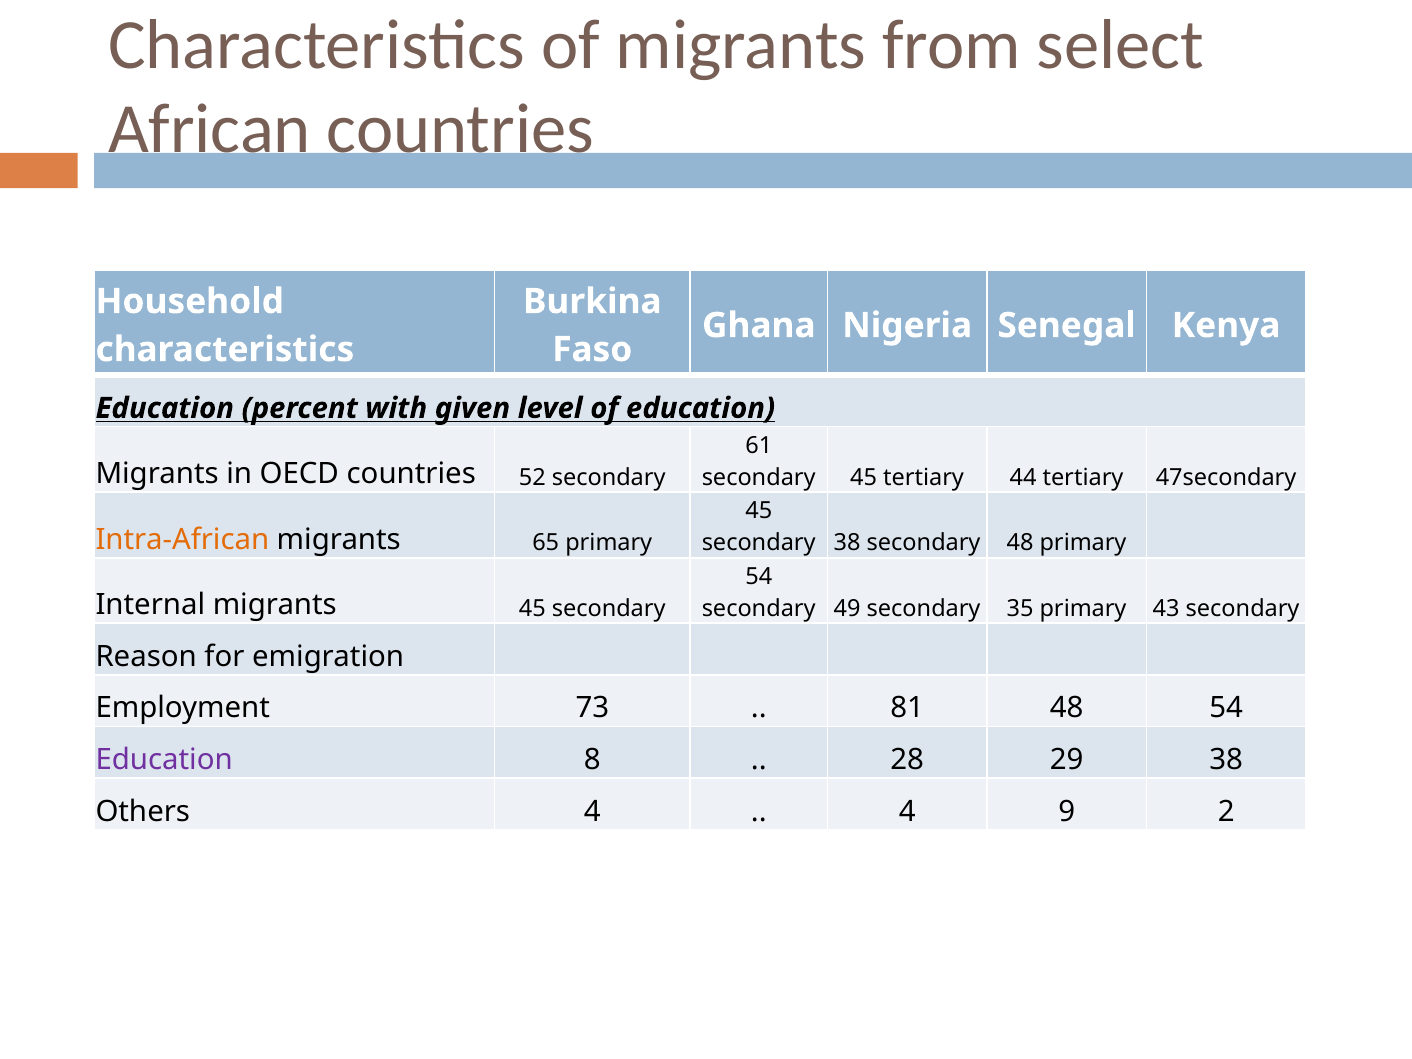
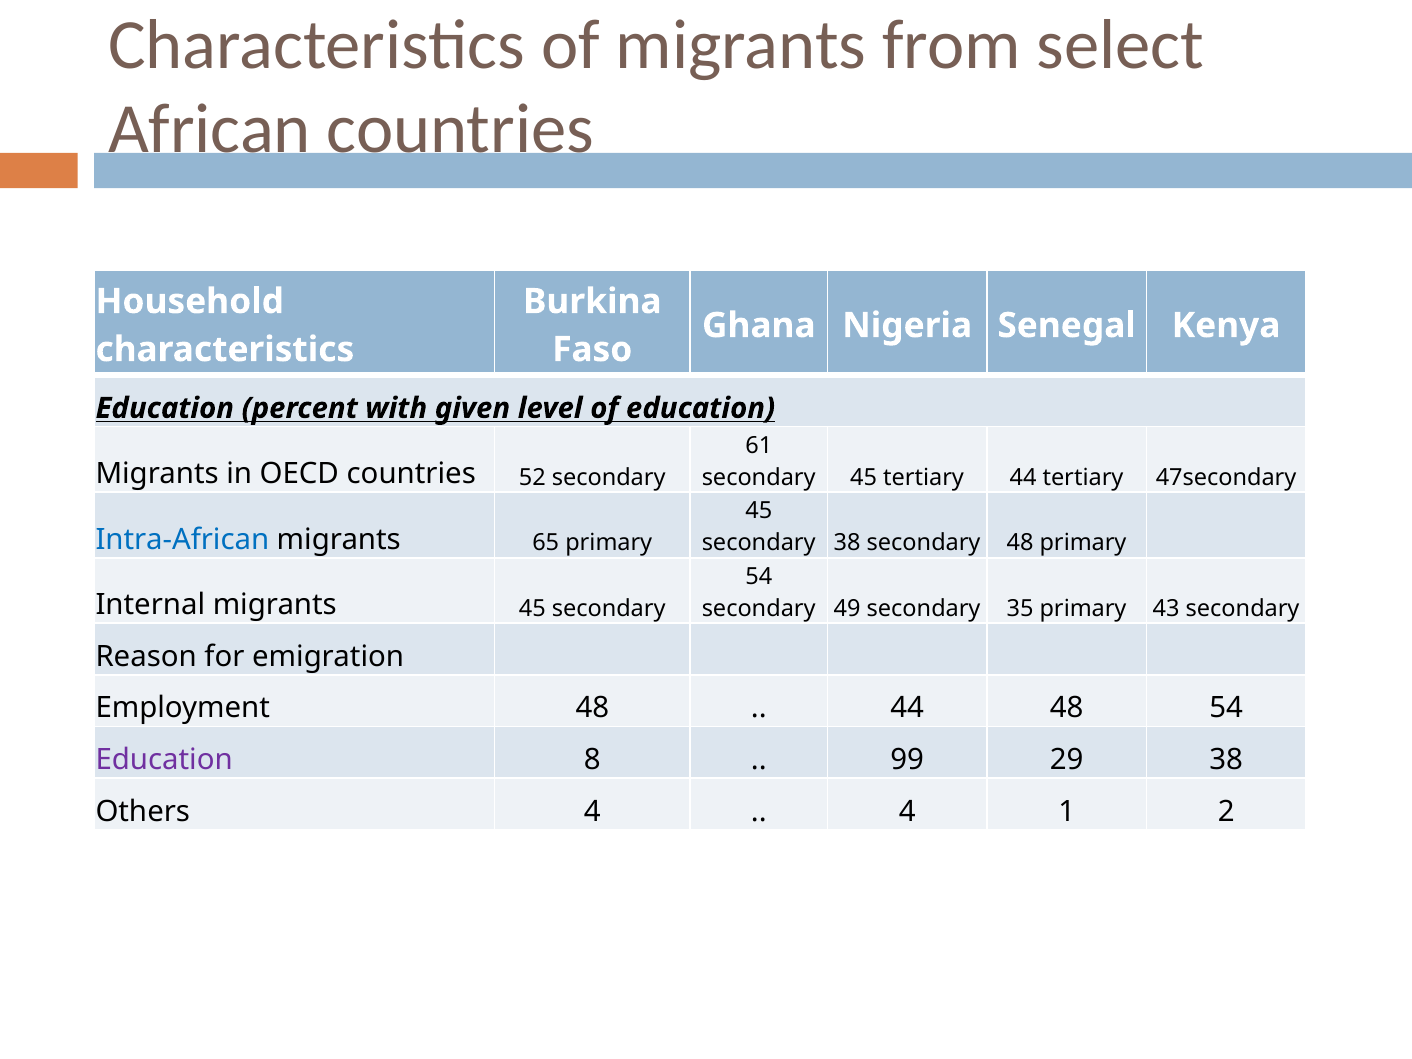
Intra-African colour: orange -> blue
Employment 73: 73 -> 48
81 at (907, 708): 81 -> 44
28: 28 -> 99
9: 9 -> 1
